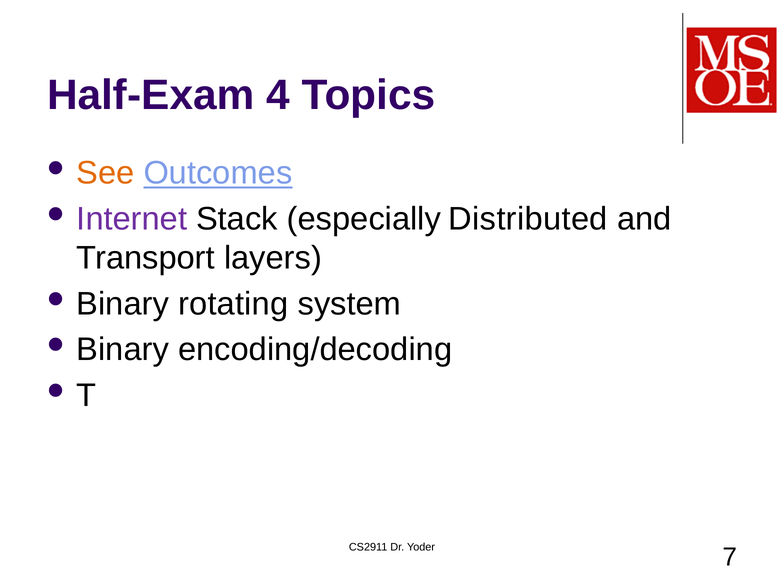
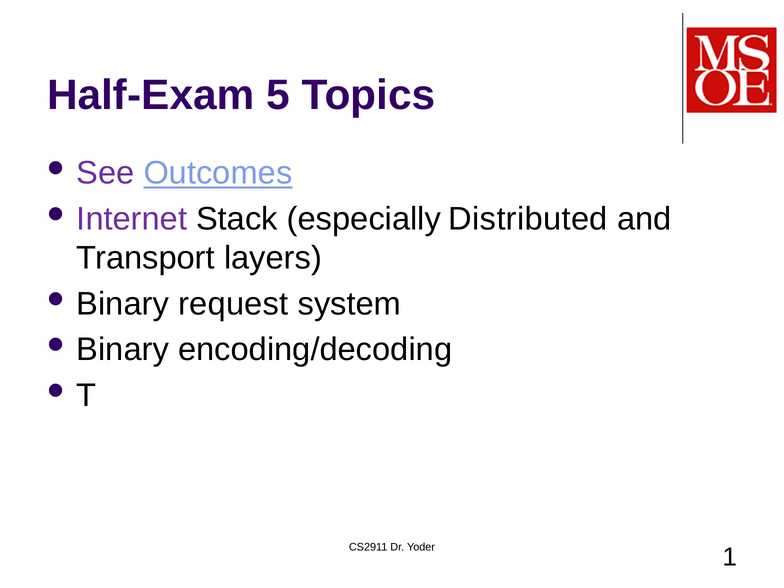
4: 4 -> 5
See colour: orange -> purple
rotating: rotating -> request
7: 7 -> 1
